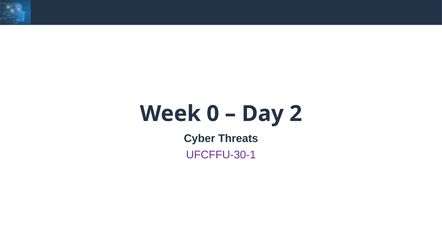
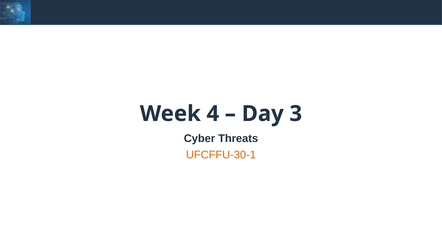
0: 0 -> 4
2: 2 -> 3
UFCFFU-30-1 colour: purple -> orange
